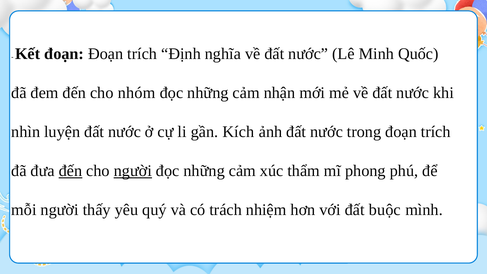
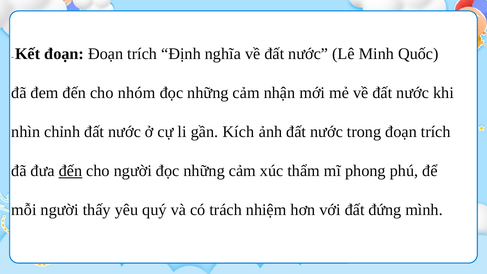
luyện: luyện -> chỉnh
người at (133, 171) underline: present -> none
buộc: buộc -> đứng
